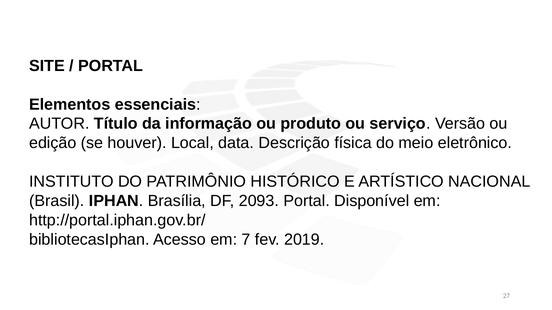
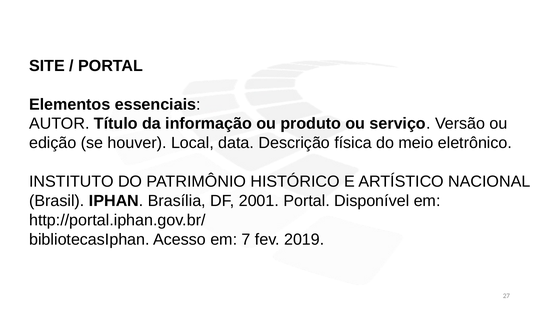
2093: 2093 -> 2001
